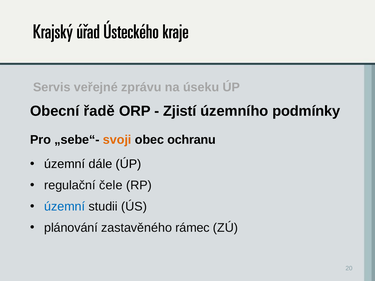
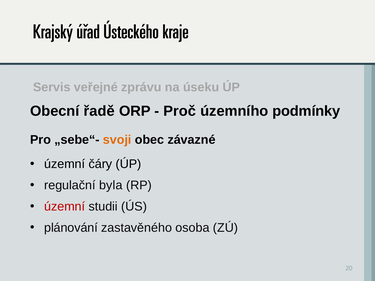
Zjistí: Zjistí -> Proč
ochranu: ochranu -> závazné
dále: dále -> čáry
čele: čele -> byla
územní at (65, 207) colour: blue -> red
rámec: rámec -> osoba
